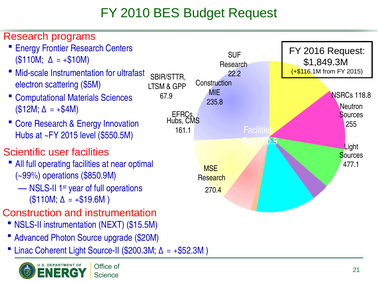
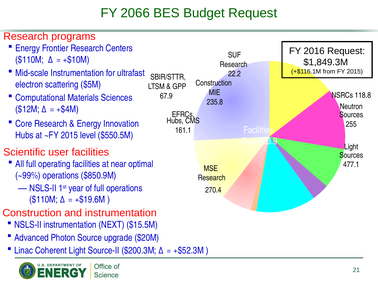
2010: 2010 -> 2066
